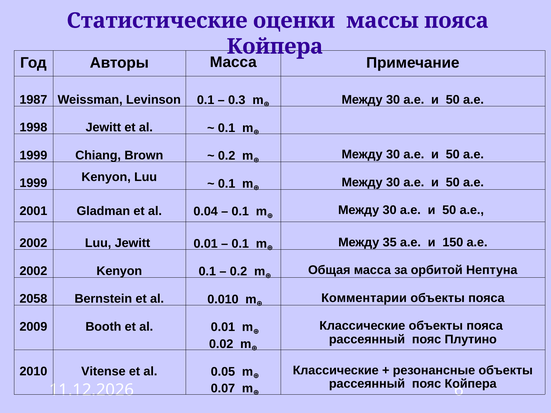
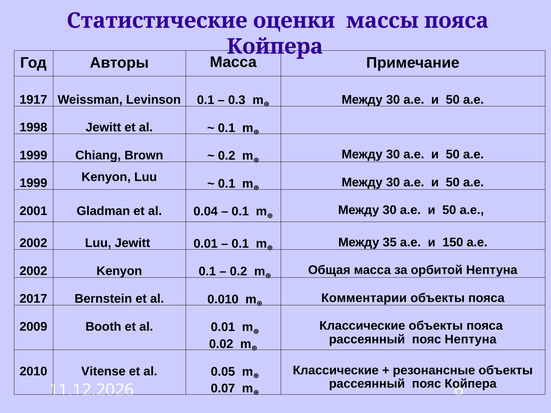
1987: 1987 -> 1917
2058: 2058 -> 2017
пояс Плутино: Плутино -> Нептуна
